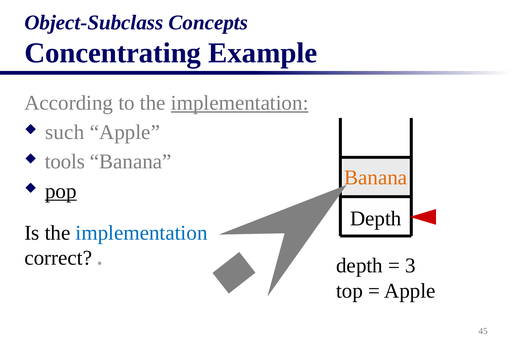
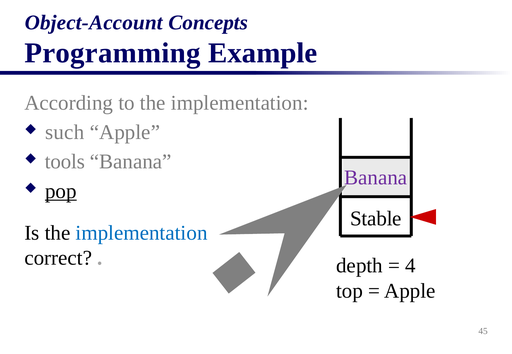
Object-Subclass: Object-Subclass -> Object-Account
Concentrating: Concentrating -> Programming
implementation at (240, 103) underline: present -> none
Banana at (376, 178) colour: orange -> purple
Depth at (376, 219): Depth -> Stable
3: 3 -> 4
